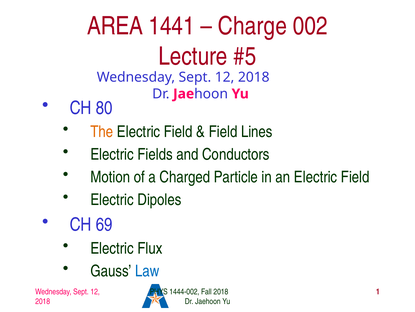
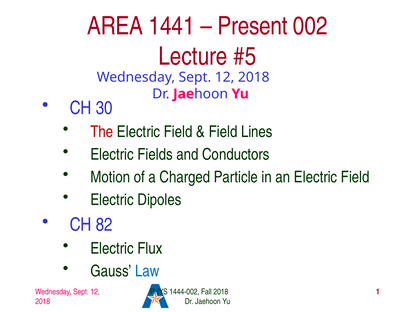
Charge: Charge -> Present
80: 80 -> 30
The colour: orange -> red
69: 69 -> 82
